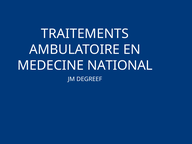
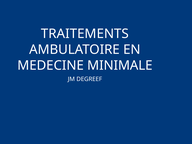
NATIONAL: NATIONAL -> MINIMALE
